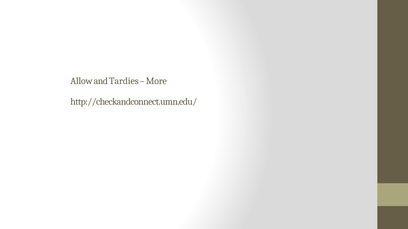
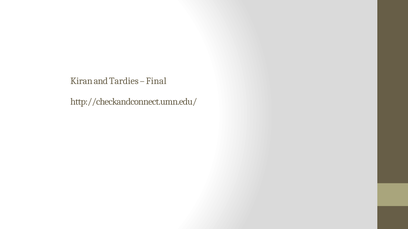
Allow: Allow -> Kiran
More: More -> Final
